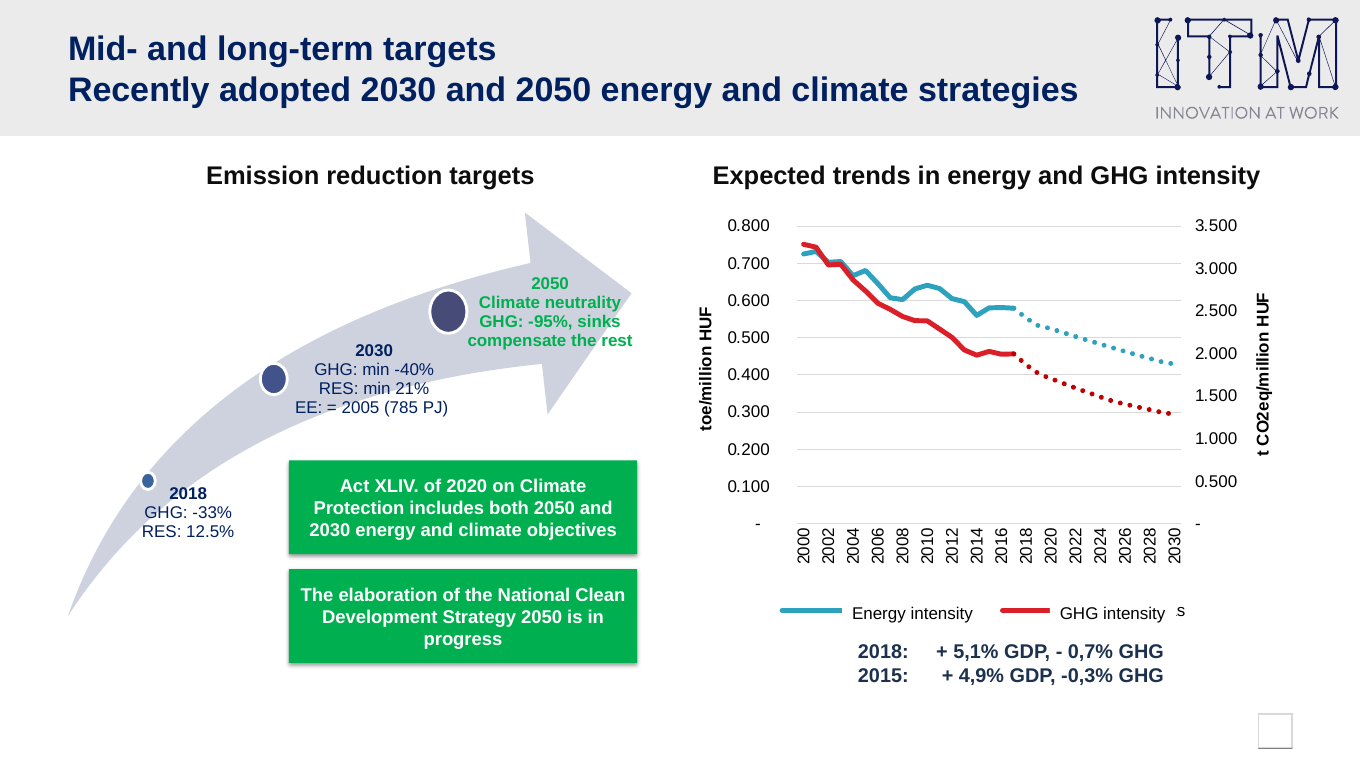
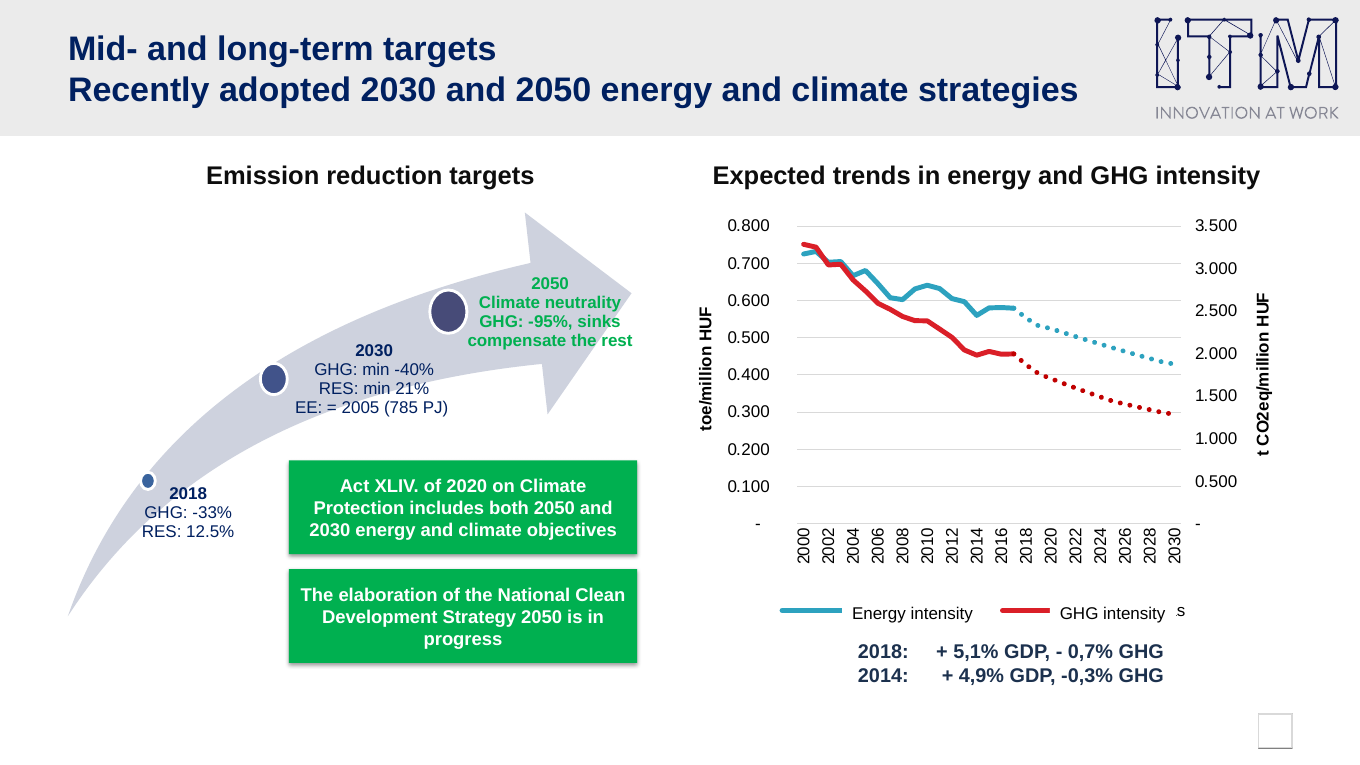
2015: 2015 -> 2014
